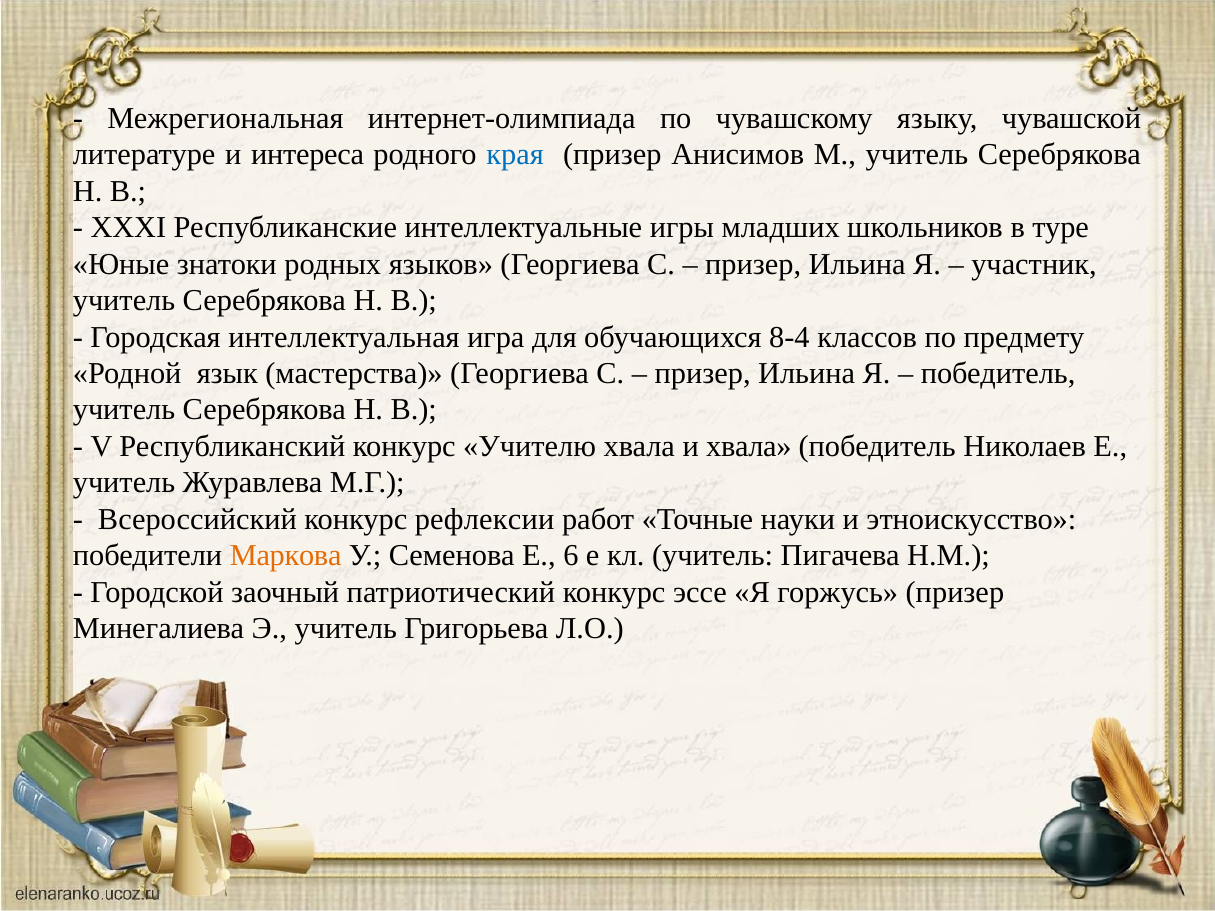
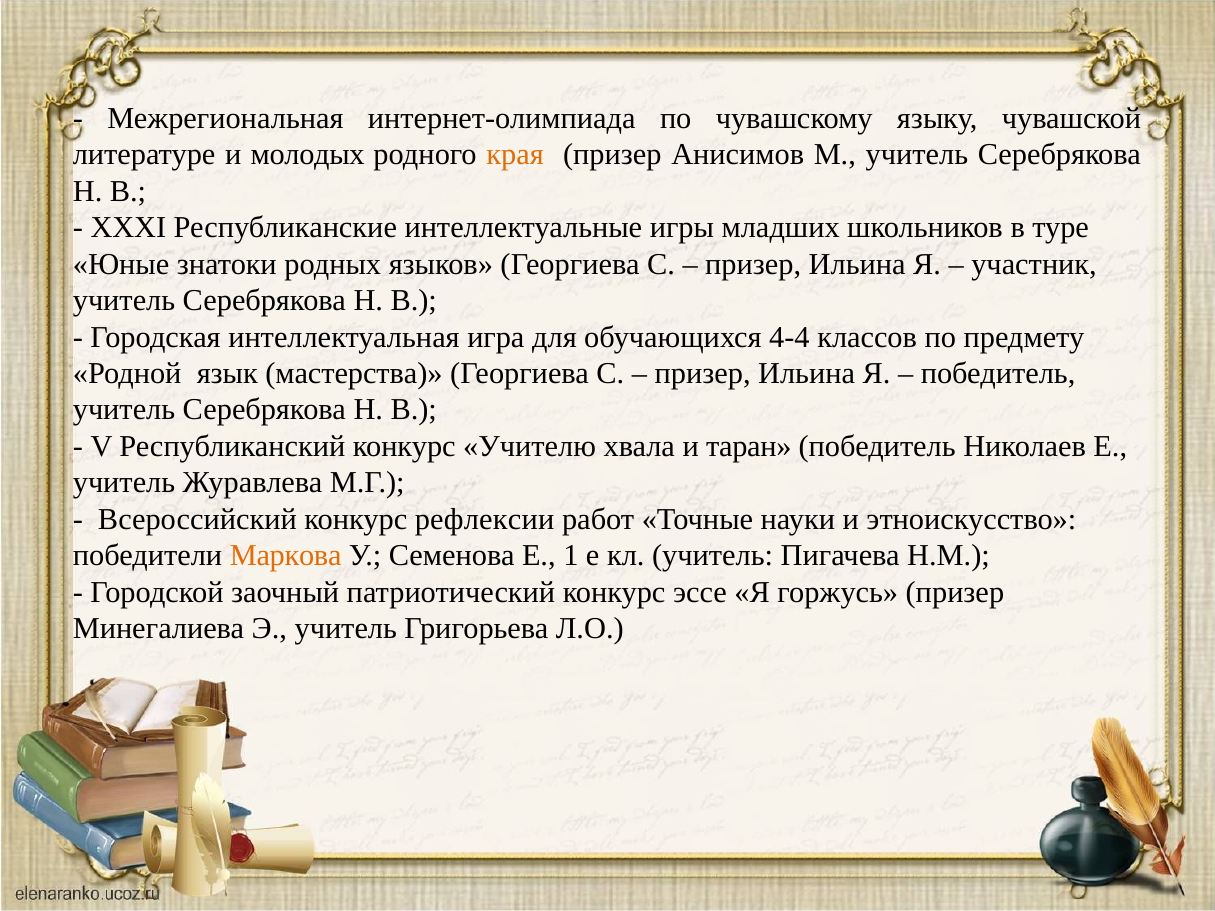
интереса: интереса -> молодых
края colour: blue -> orange
8-4: 8-4 -> 4-4
и хвала: хвала -> таран
6: 6 -> 1
